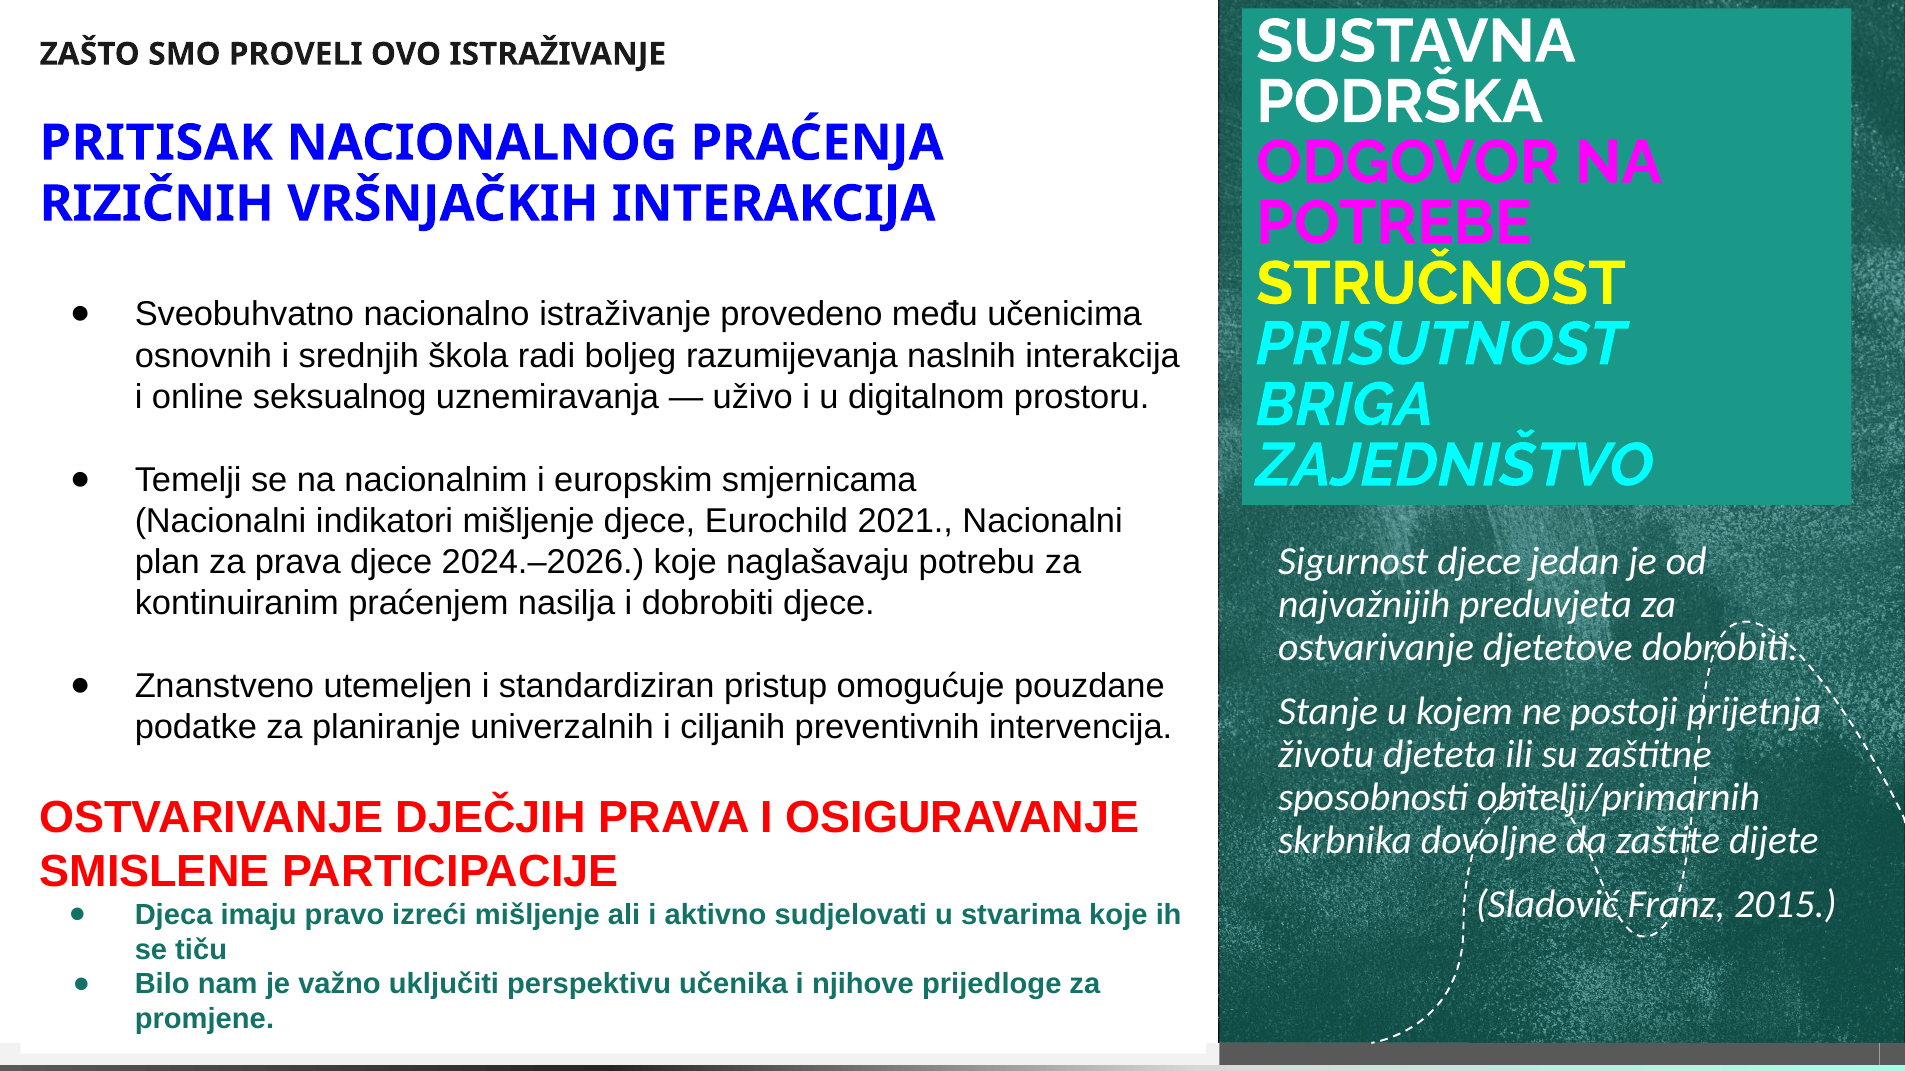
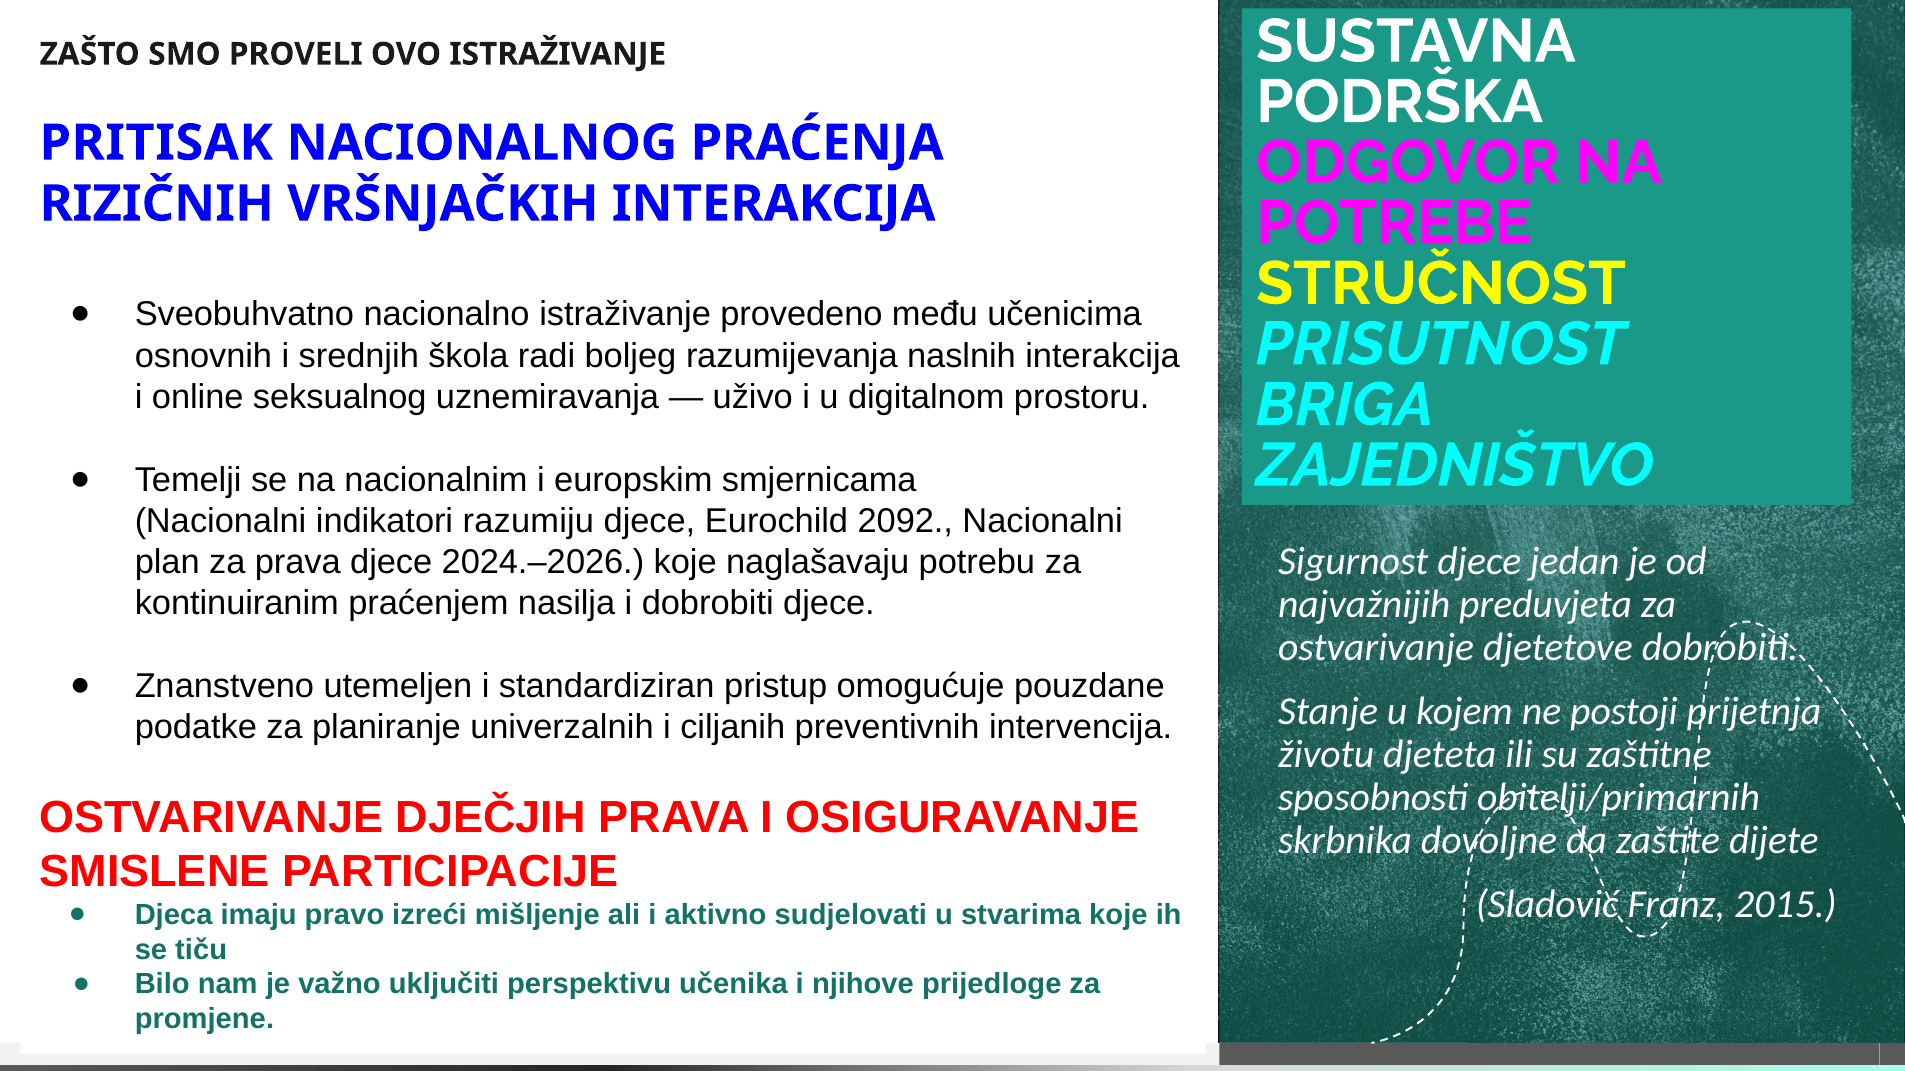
indikatori mišljenje: mišljenje -> razumiju
2021: 2021 -> 2092
